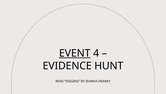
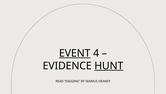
HUNT underline: none -> present
